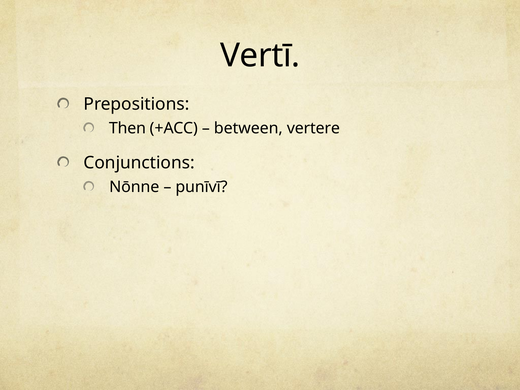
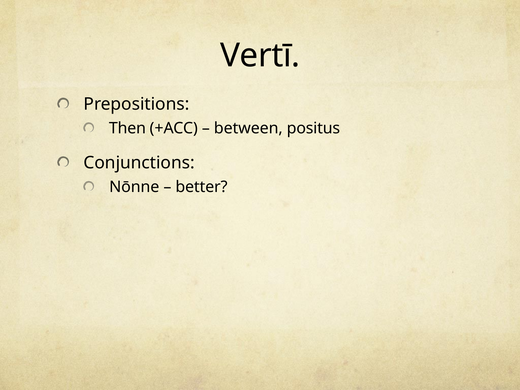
vertere: vertere -> positus
punīvī: punīvī -> better
